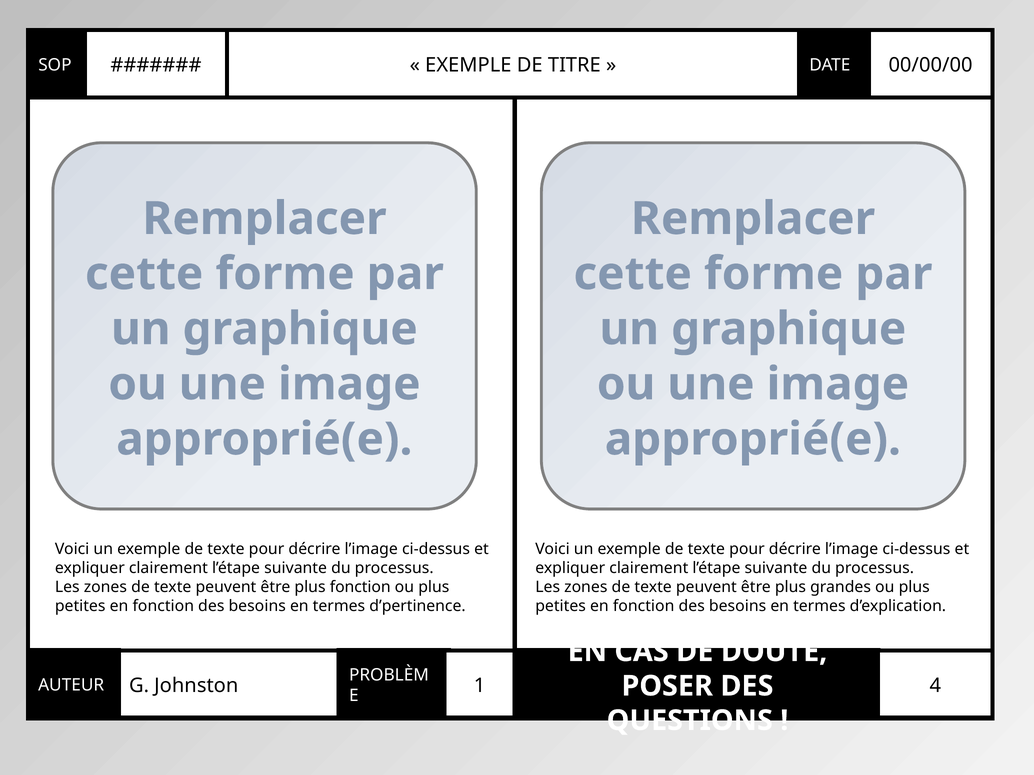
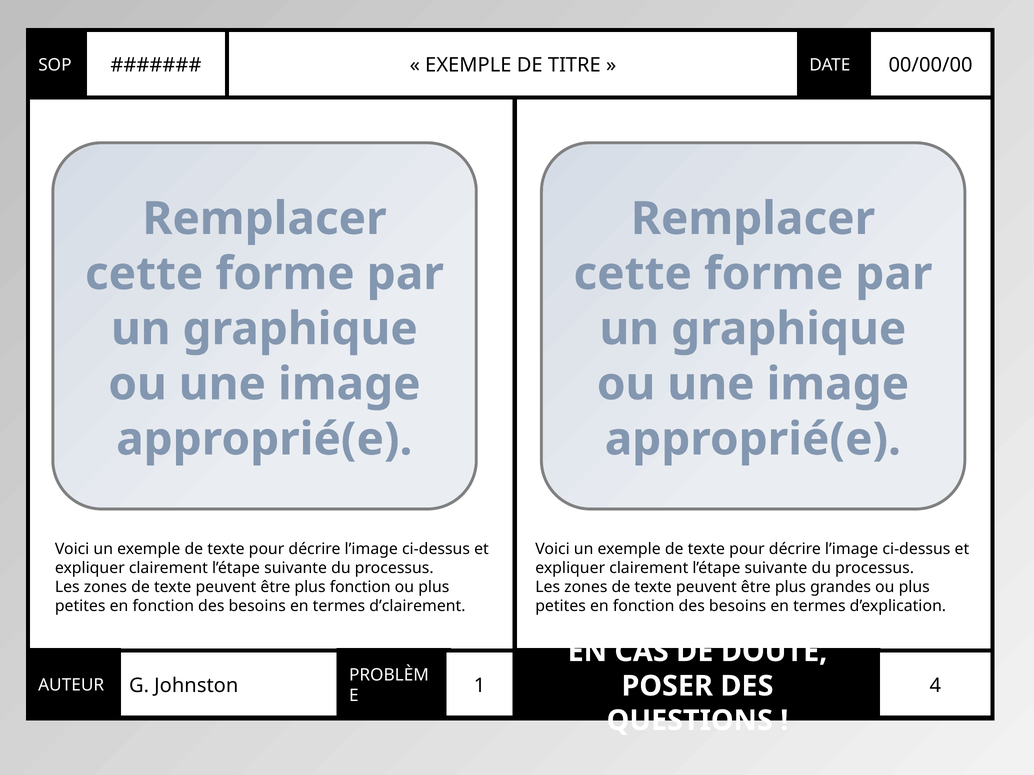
d’pertinence: d’pertinence -> d’clairement
